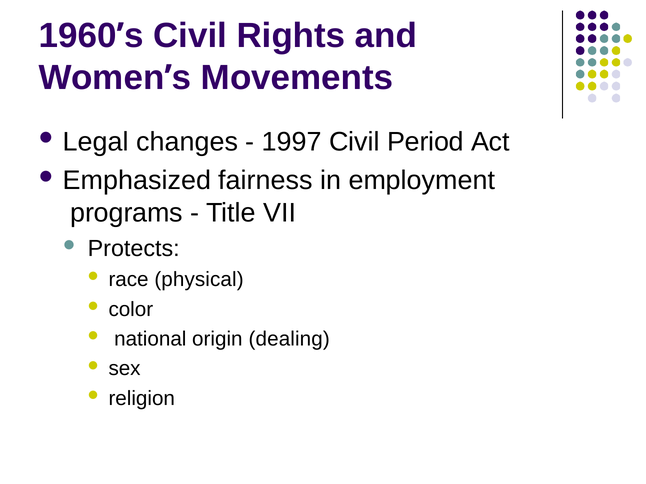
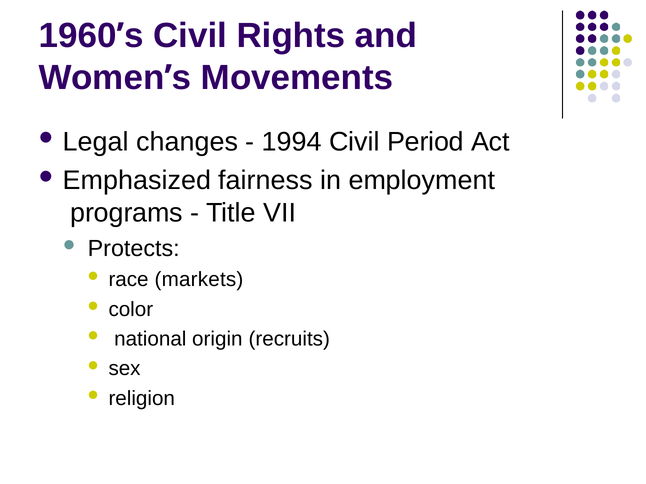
1997: 1997 -> 1994
physical: physical -> markets
dealing: dealing -> recruits
